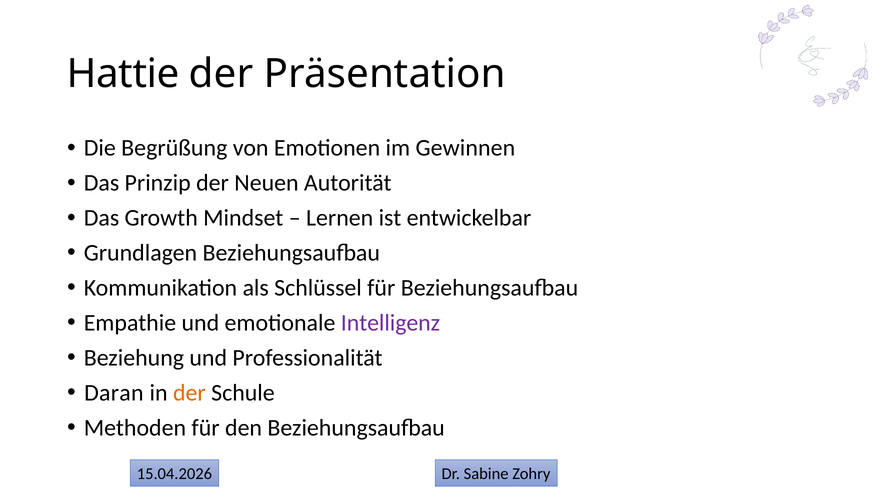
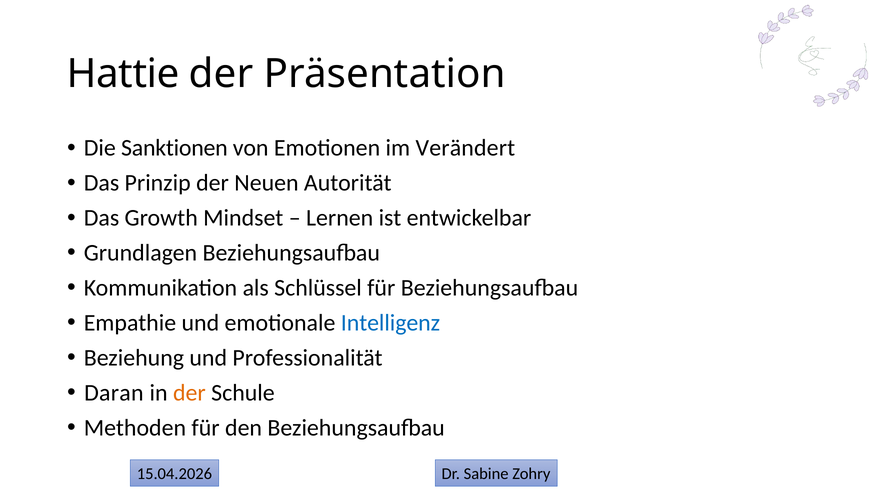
Begrüßung: Begrüßung -> Sanktionen
Gewinnen: Gewinnen -> Verändert
Intelligenz colour: purple -> blue
